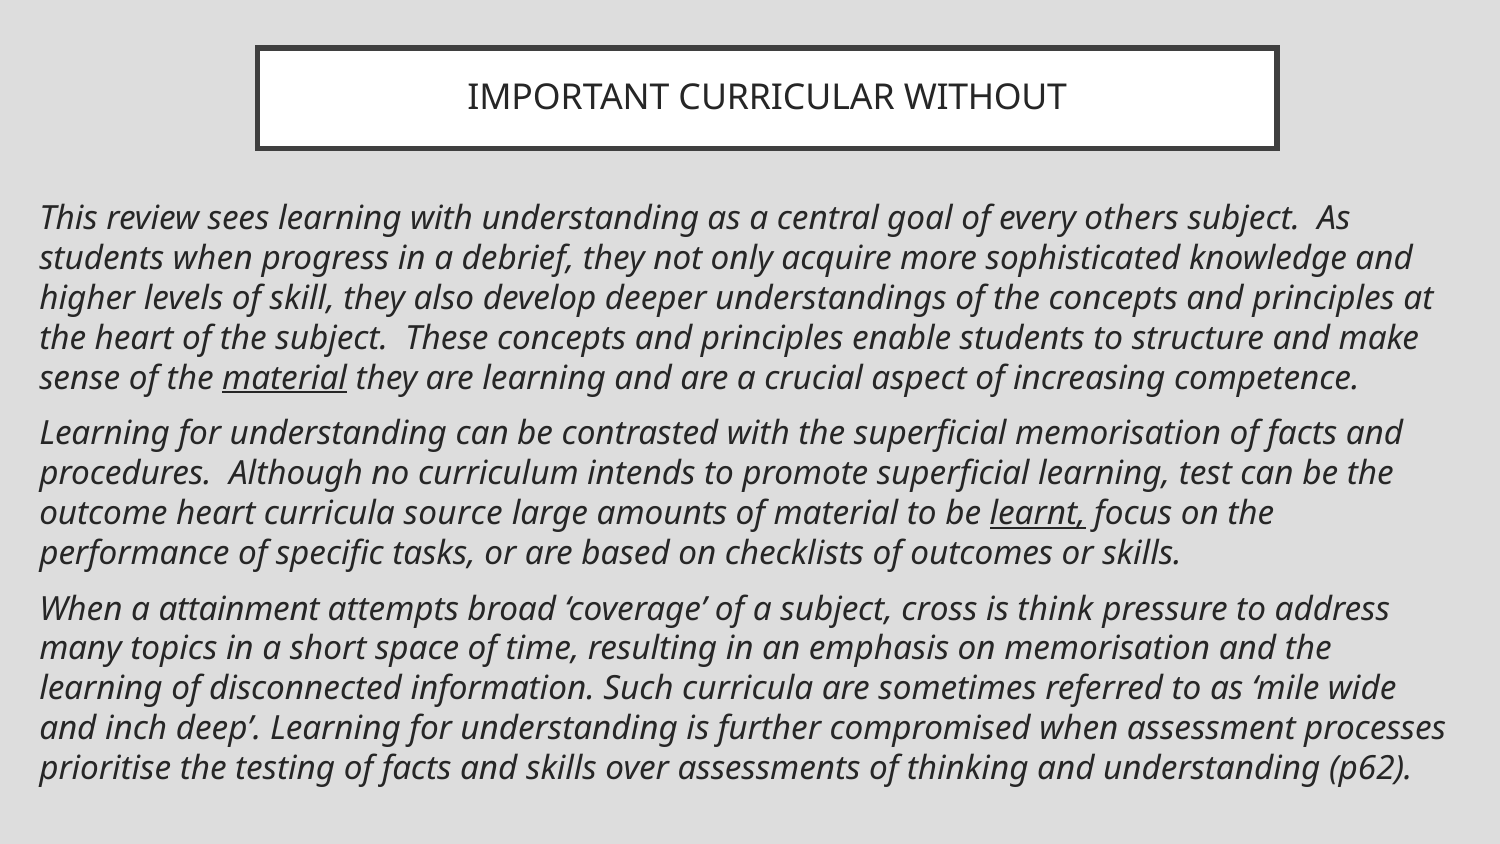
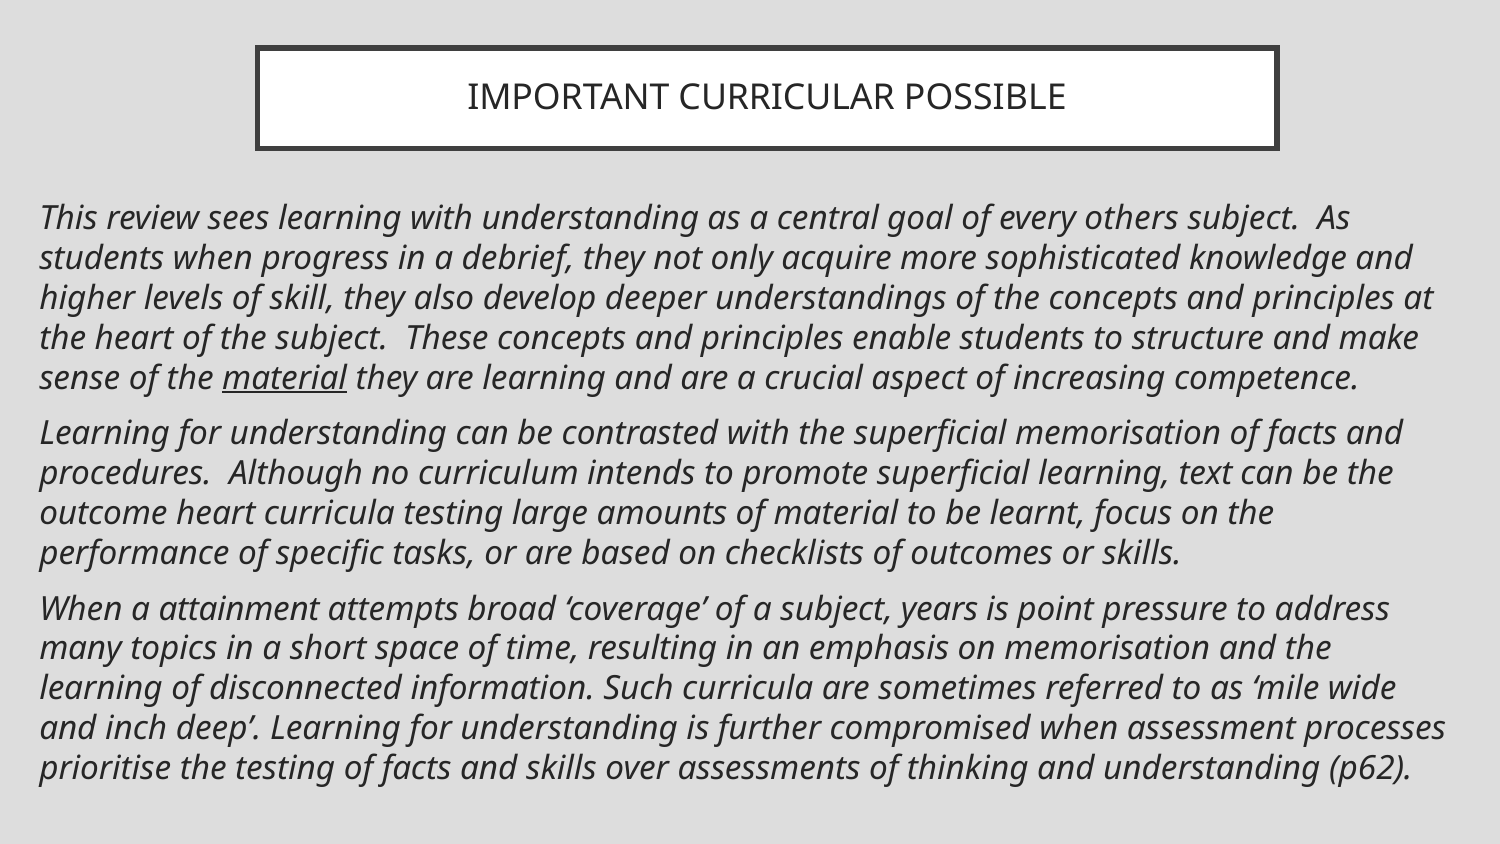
WITHOUT: WITHOUT -> POSSIBLE
test: test -> text
curricula source: source -> testing
learnt underline: present -> none
cross: cross -> years
think: think -> point
